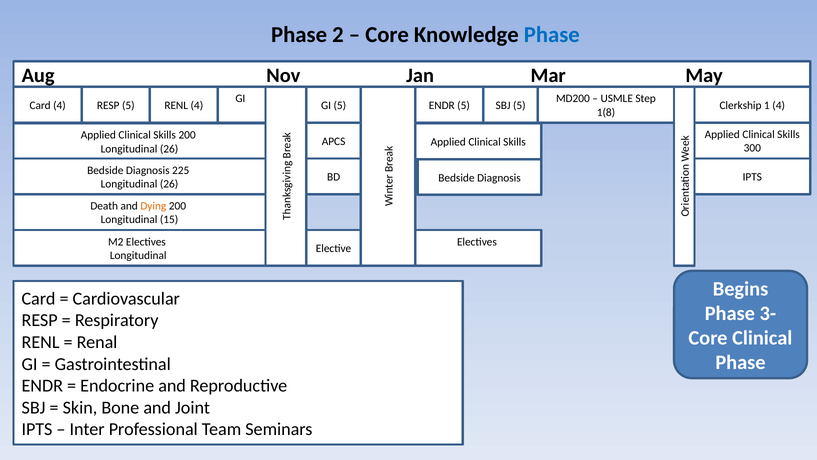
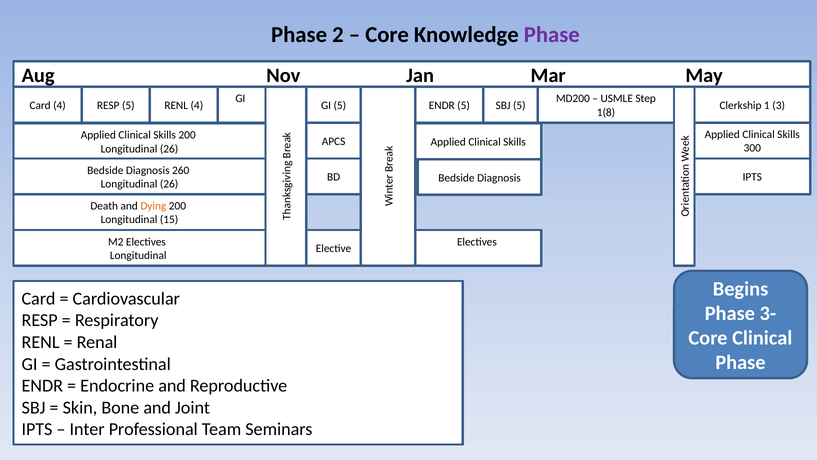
Phase at (552, 35) colour: blue -> purple
1 4: 4 -> 3
225: 225 -> 260
